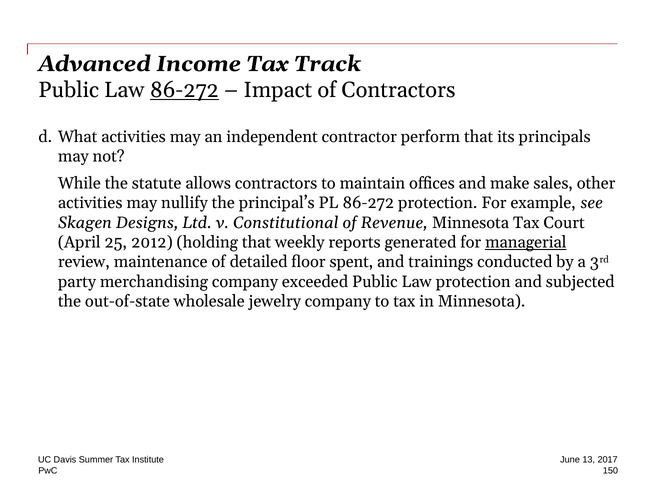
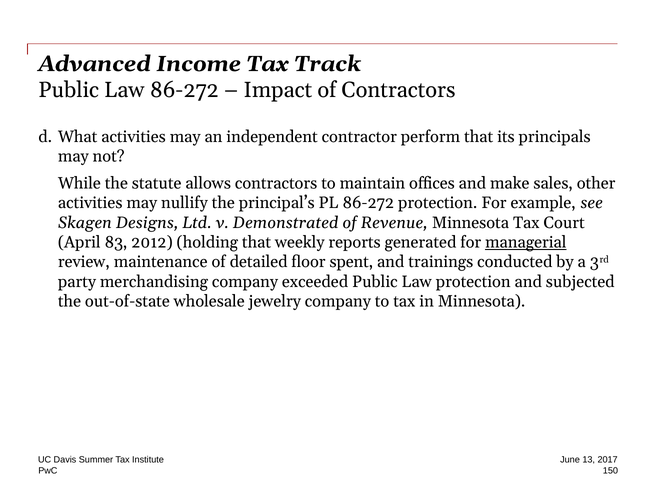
86-272 at (184, 90) underline: present -> none
Constitutional: Constitutional -> Demonstrated
25: 25 -> 83
